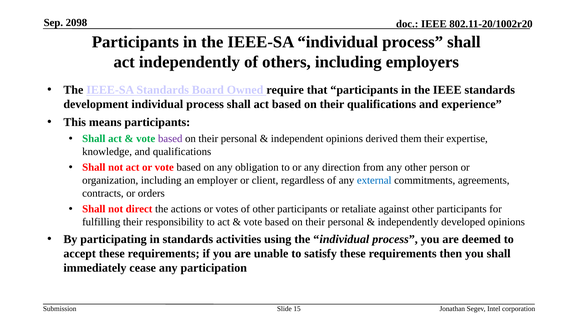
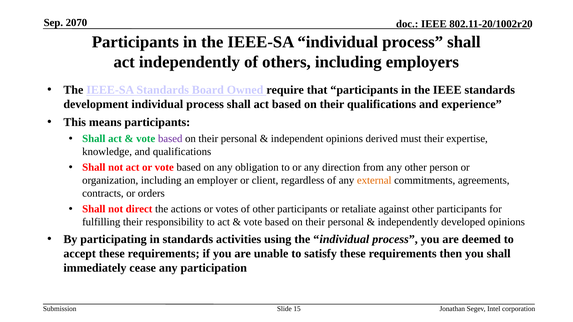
2098: 2098 -> 2070
them: them -> must
external colour: blue -> orange
